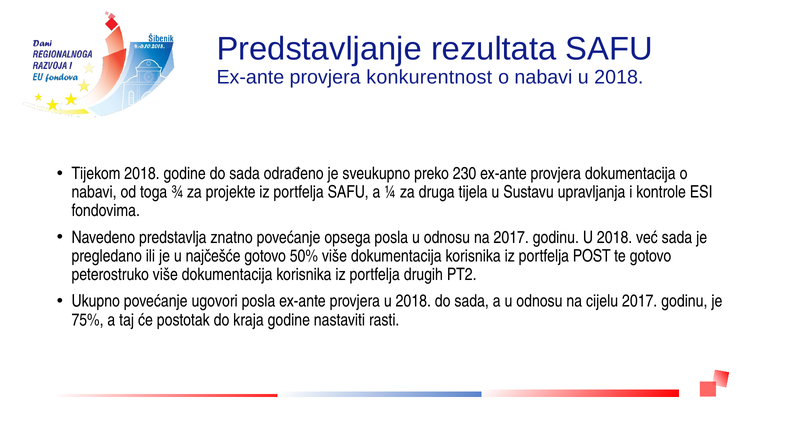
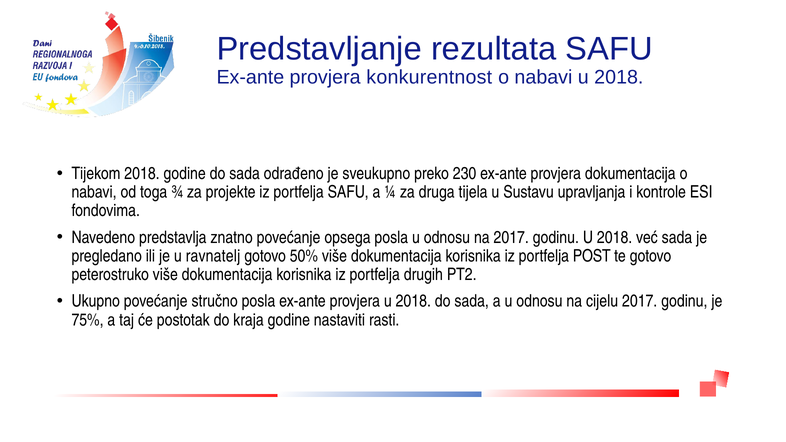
najčešće: najčešće -> ravnatelj
ugovori: ugovori -> stručno
